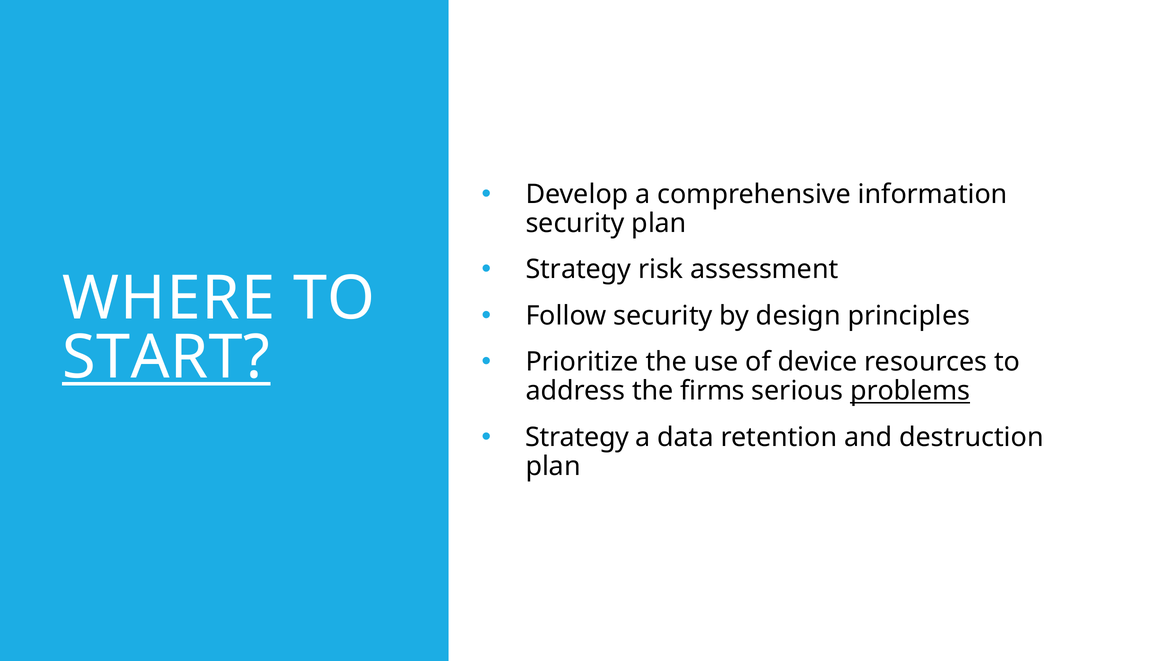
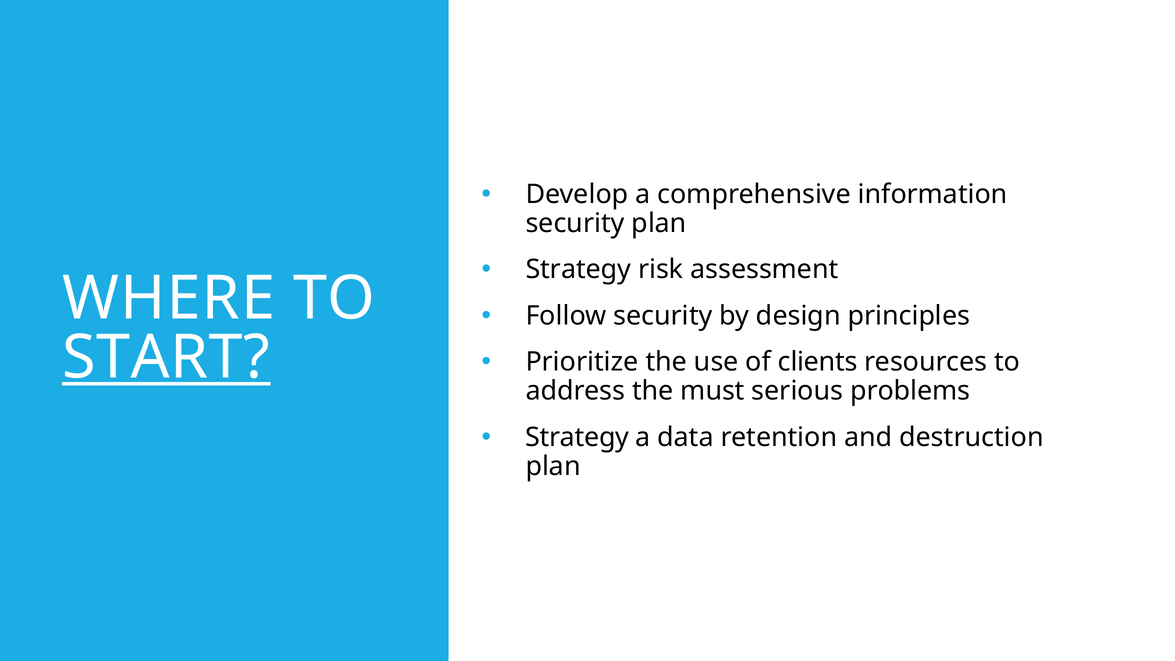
device: device -> clients
firms: firms -> must
problems underline: present -> none
